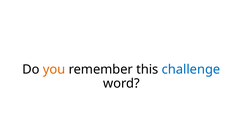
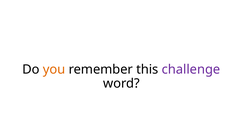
challenge colour: blue -> purple
